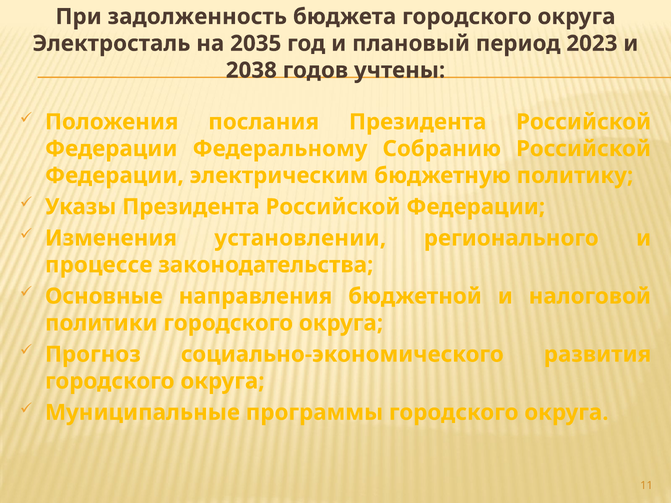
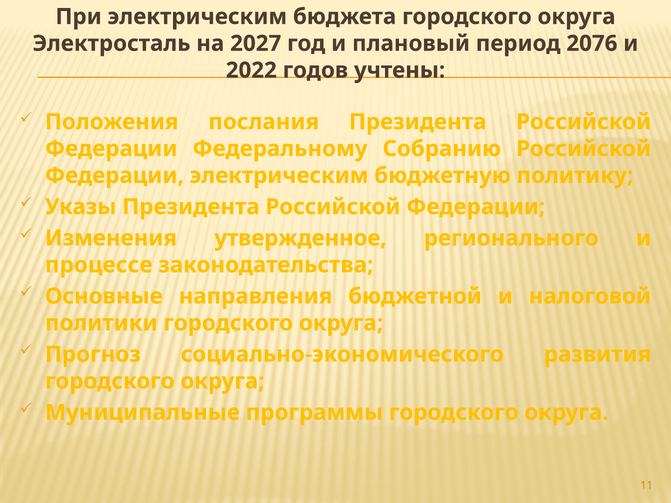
При задолженность: задолженность -> электрическим
2035: 2035 -> 2027
2023: 2023 -> 2076
2038: 2038 -> 2022
установлении: установлении -> утвержденное
